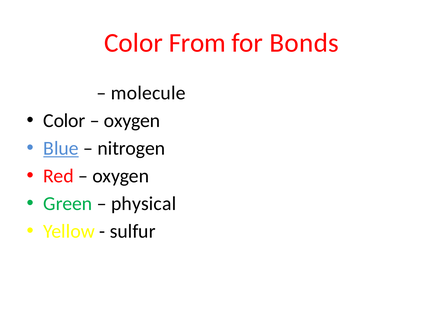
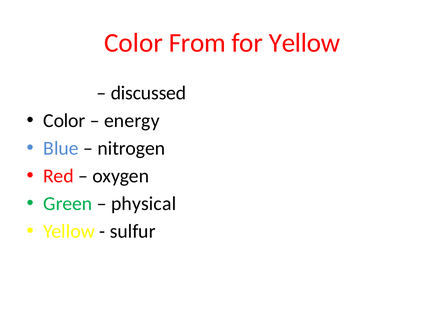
for Bonds: Bonds -> Yellow
molecule: molecule -> discussed
oxygen at (132, 121): oxygen -> energy
Blue underline: present -> none
